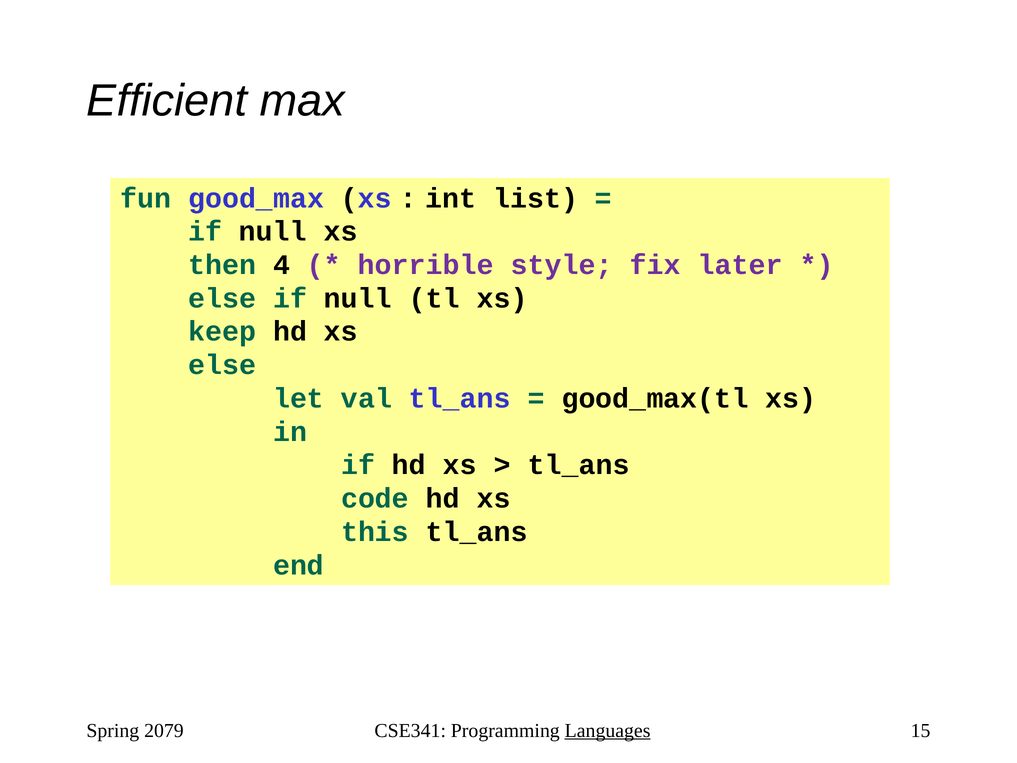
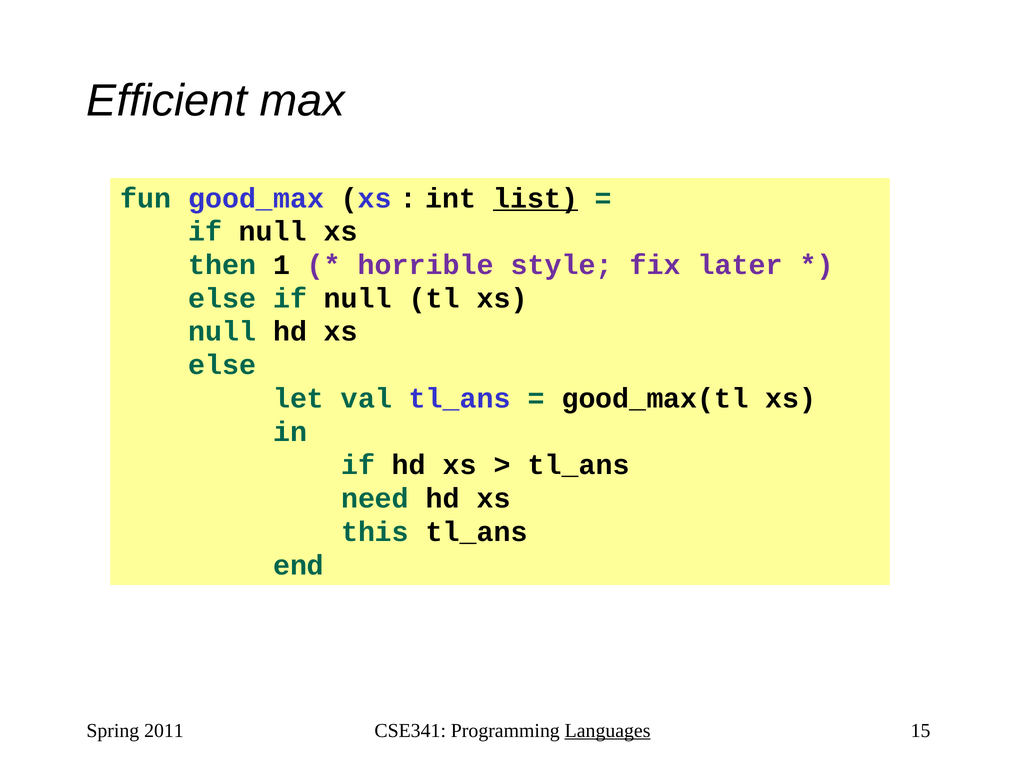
list underline: none -> present
4: 4 -> 1
keep at (222, 332): keep -> null
code: code -> need
2079: 2079 -> 2011
